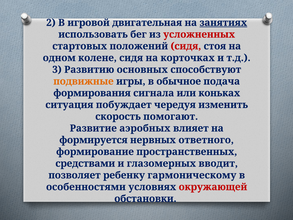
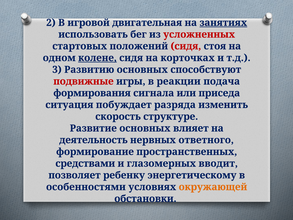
колене underline: none -> present
подвижные colour: orange -> red
обычное: обычное -> реакции
коньках: коньках -> приседа
чередуя: чередуя -> разряда
помогают: помогают -> структуре
Развитие аэробных: аэробных -> основных
формируется: формируется -> деятельность
гармоническому: гармоническому -> энергетическому
окружающей colour: red -> orange
